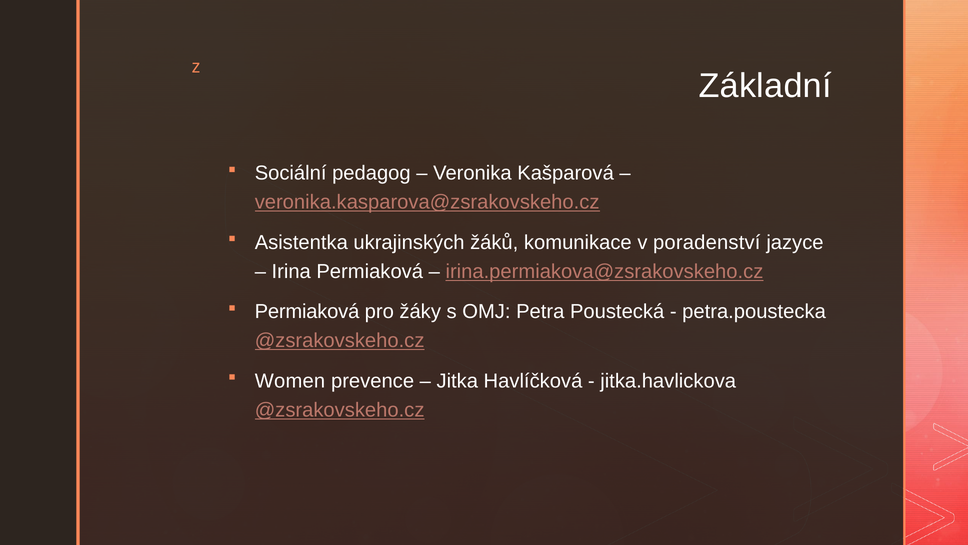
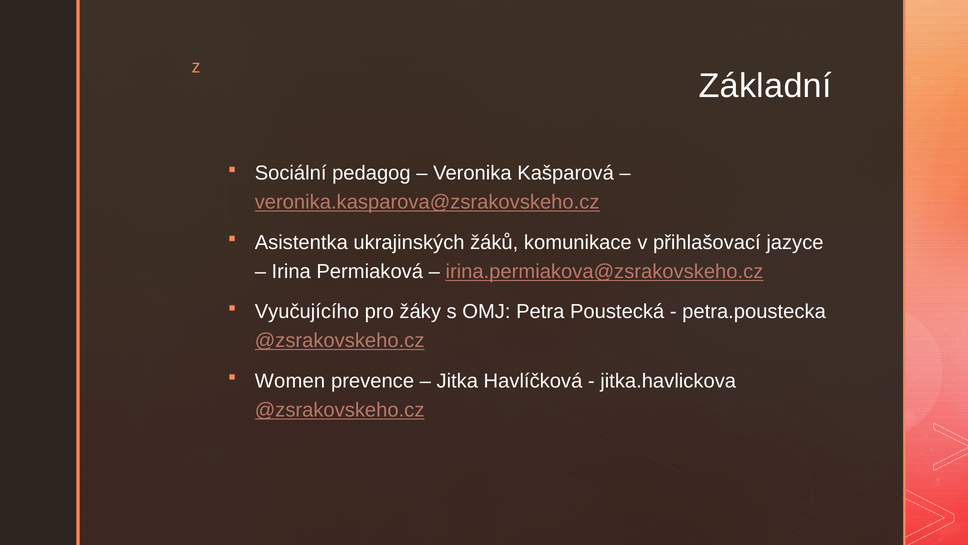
poradenství: poradenství -> přihlašovací
Permiaková at (307, 311): Permiaková -> Vyučujícího
